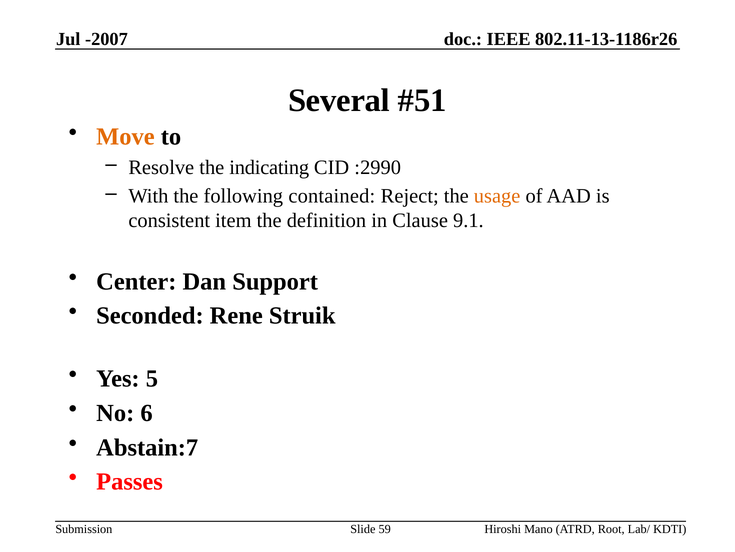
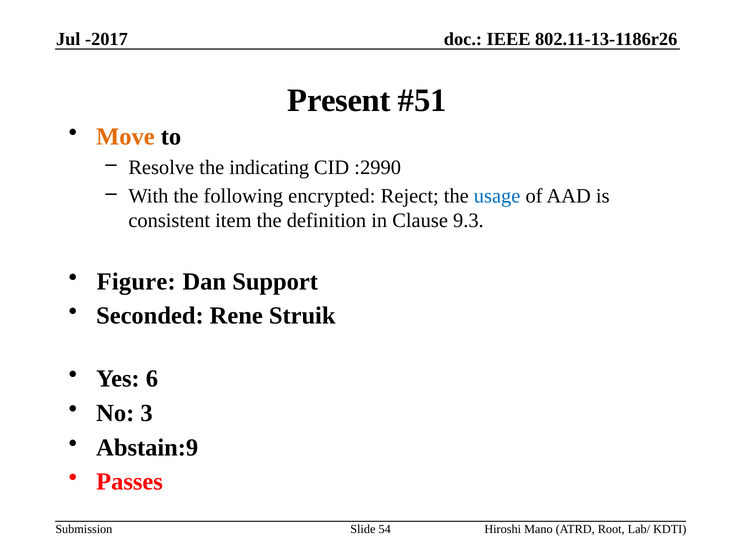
-2007: -2007 -> -2017
Several: Several -> Present
contained: contained -> encrypted
usage colour: orange -> blue
9.1: 9.1 -> 9.3
Center: Center -> Figure
5: 5 -> 6
6: 6 -> 3
Abstain:7: Abstain:7 -> Abstain:9
59: 59 -> 54
